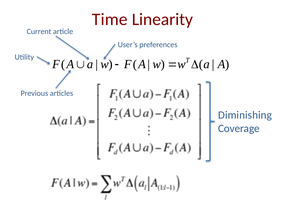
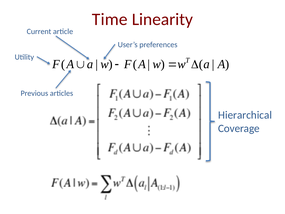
Diminishing: Diminishing -> Hierarchical
